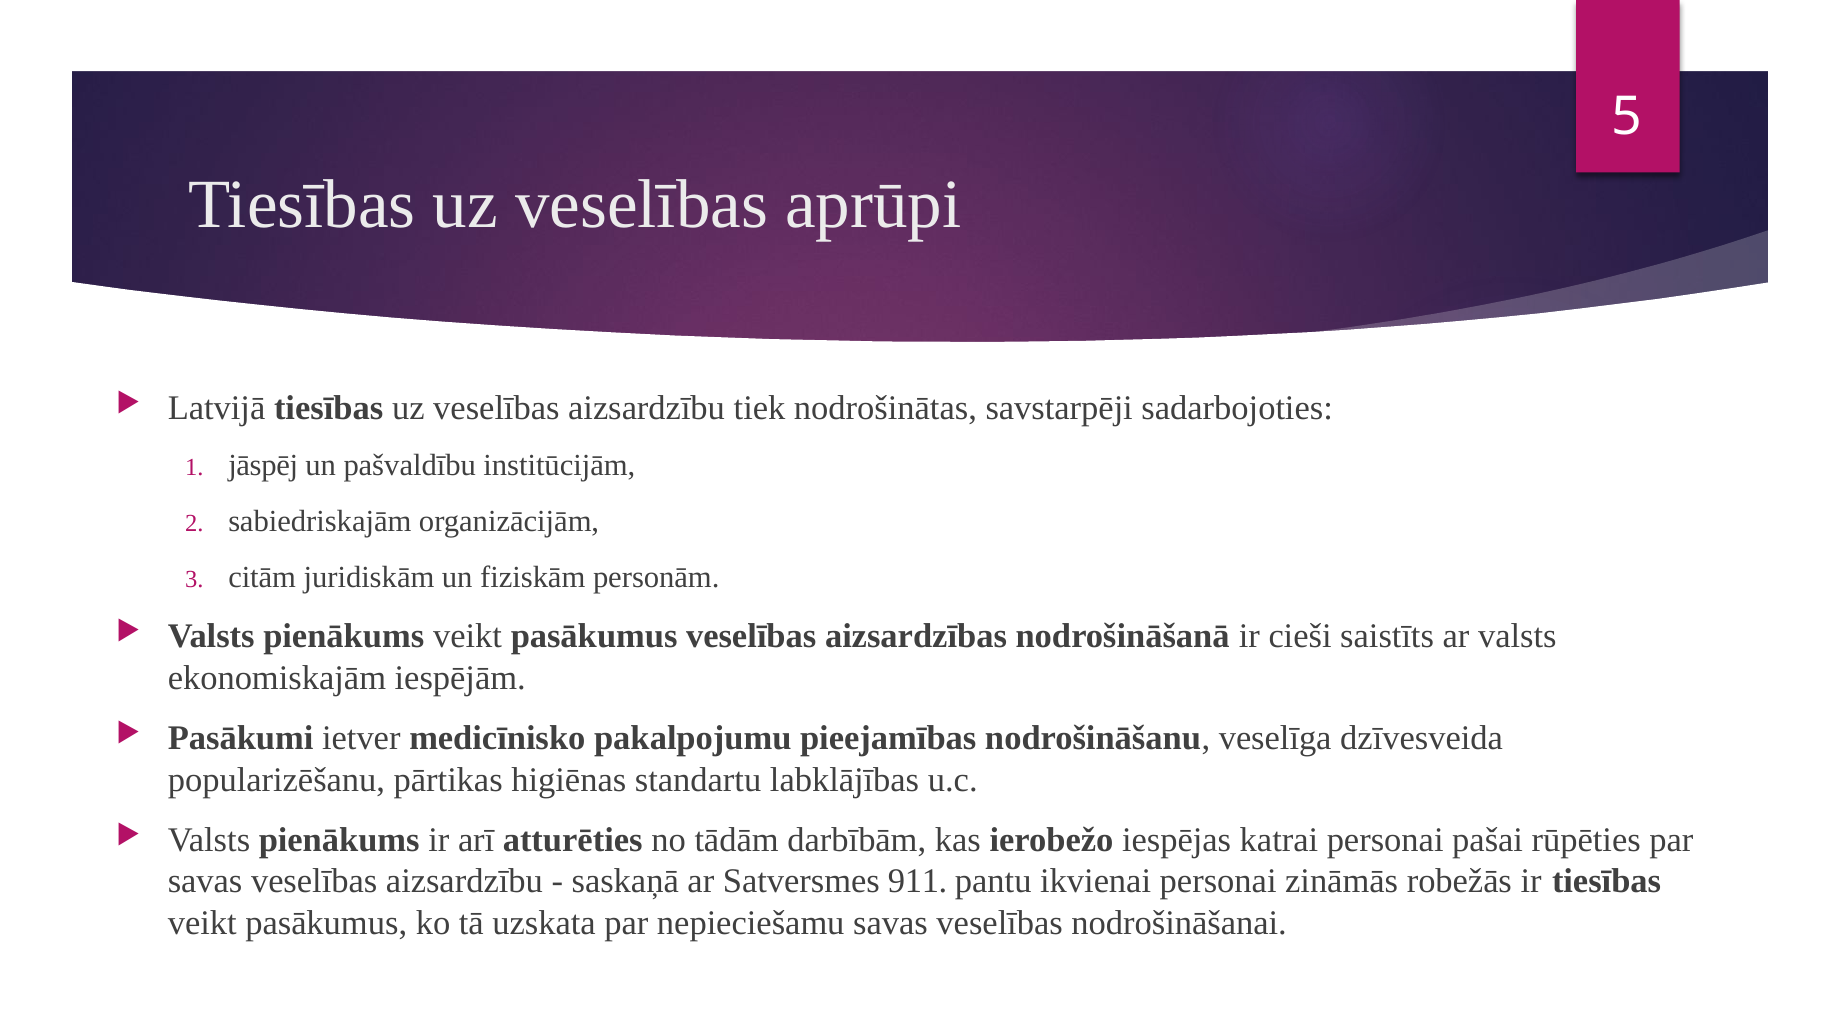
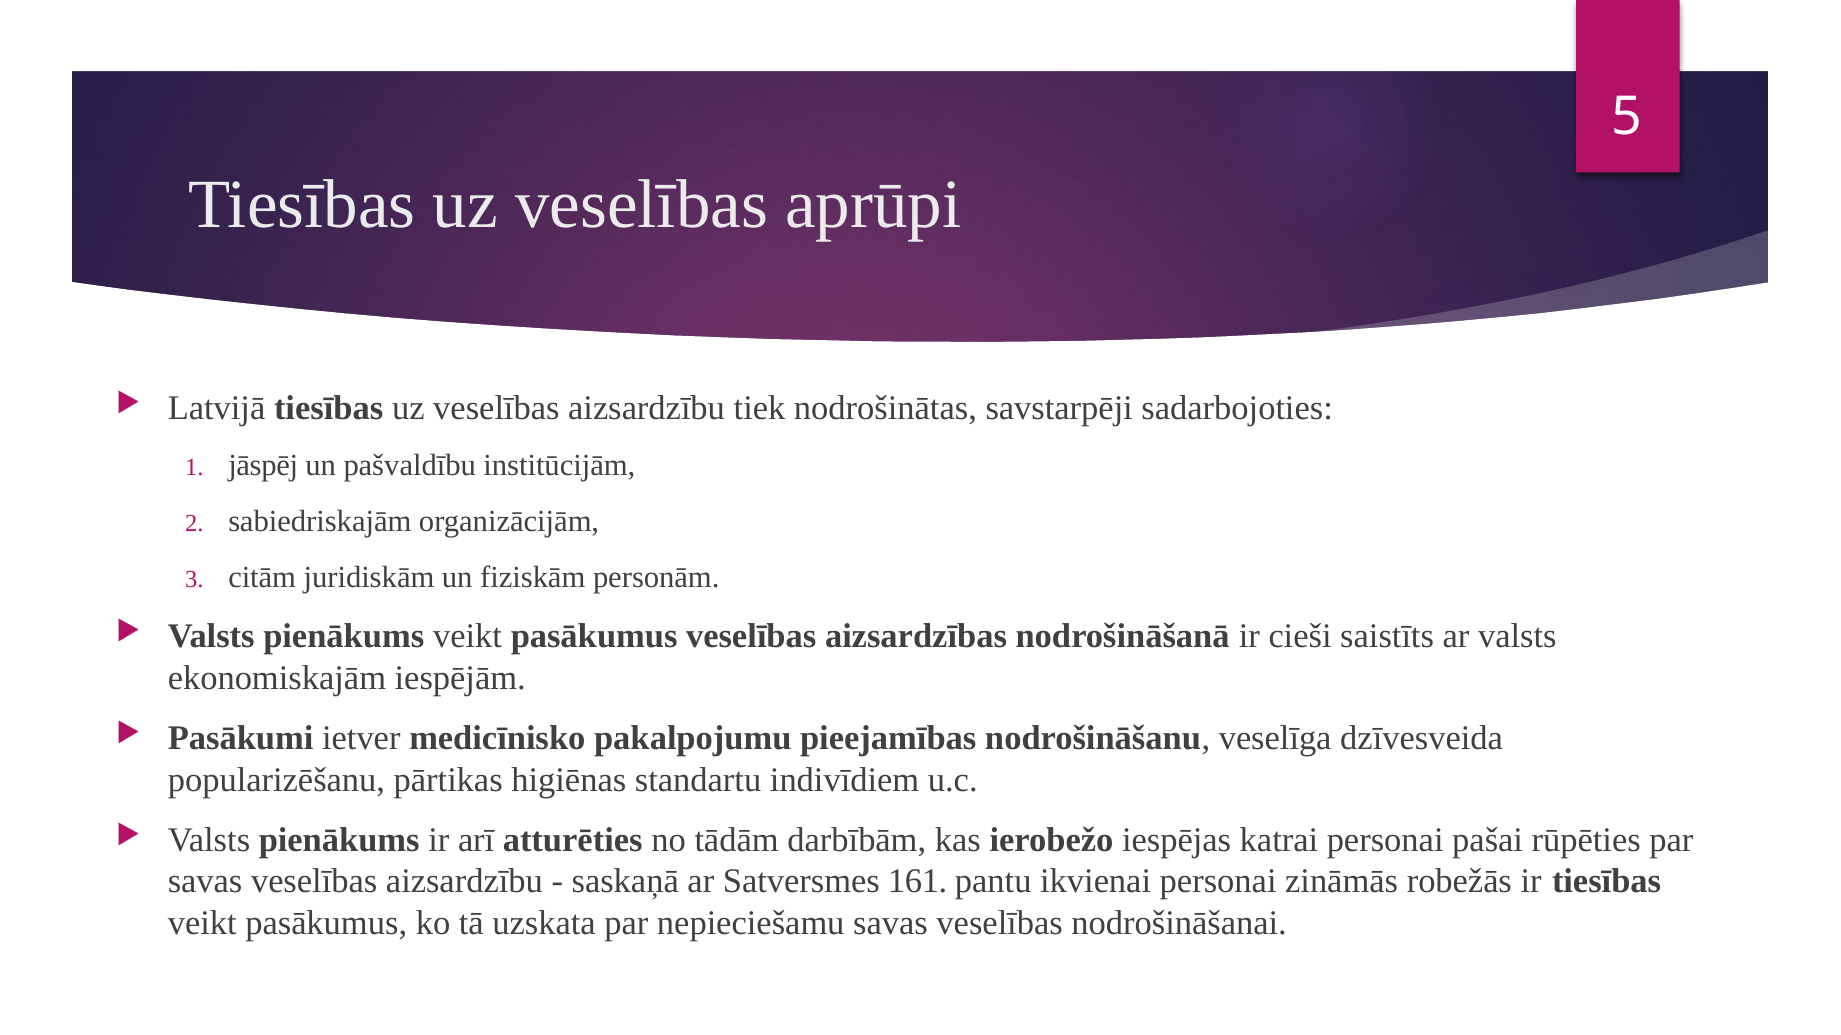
labklājības: labklājības -> indivīdiem
911: 911 -> 161
